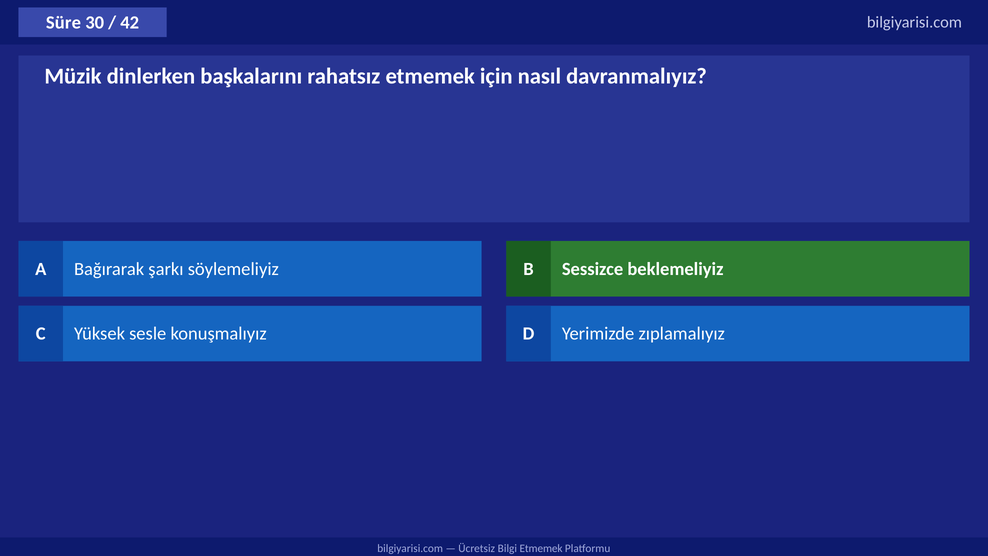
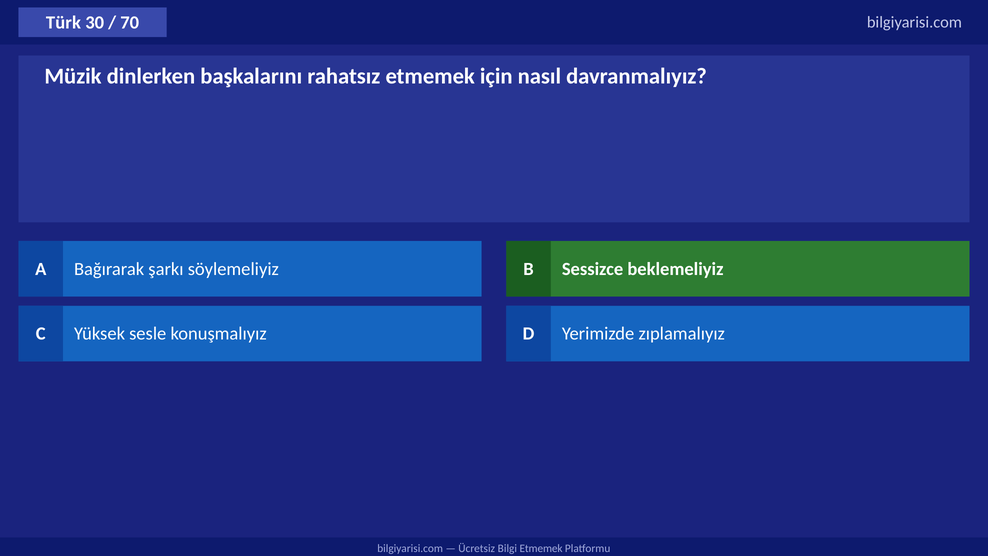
Süre: Süre -> Türk
42: 42 -> 70
